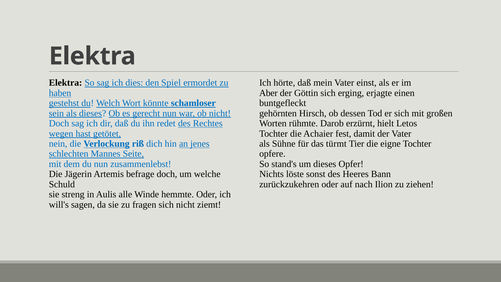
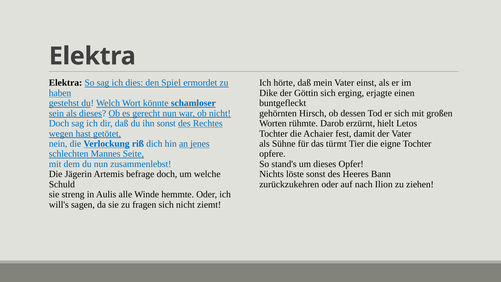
Aber: Aber -> Dike
ihn redet: redet -> sonst
